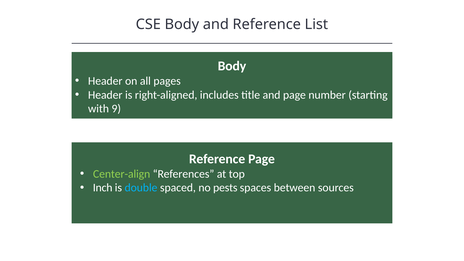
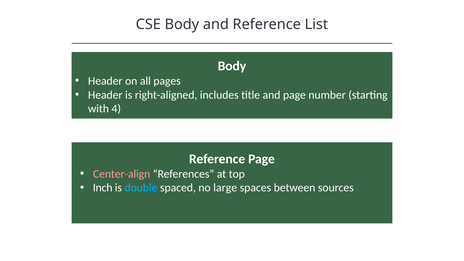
9: 9 -> 4
Center-align colour: light green -> pink
pests: pests -> large
